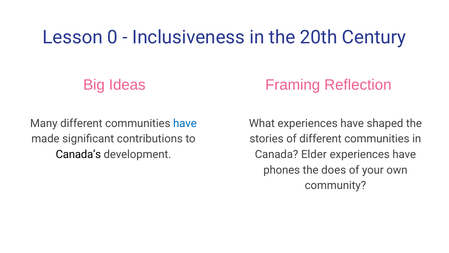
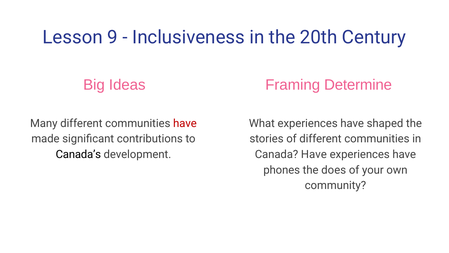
0: 0 -> 9
Reflection: Reflection -> Determine
have at (185, 123) colour: blue -> red
Canada Elder: Elder -> Have
